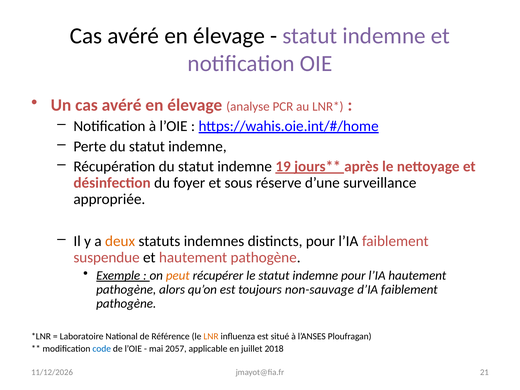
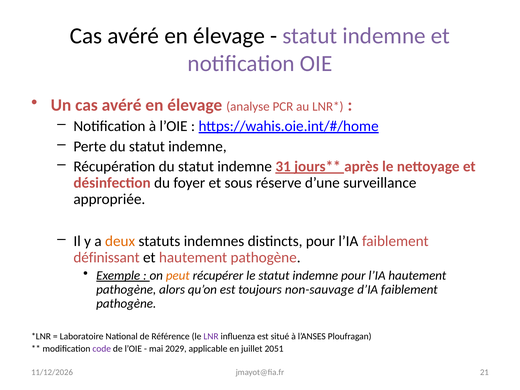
19: 19 -> 31
suspendue: suspendue -> définissant
LNR colour: orange -> purple
code colour: blue -> purple
2057: 2057 -> 2029
2018: 2018 -> 2051
